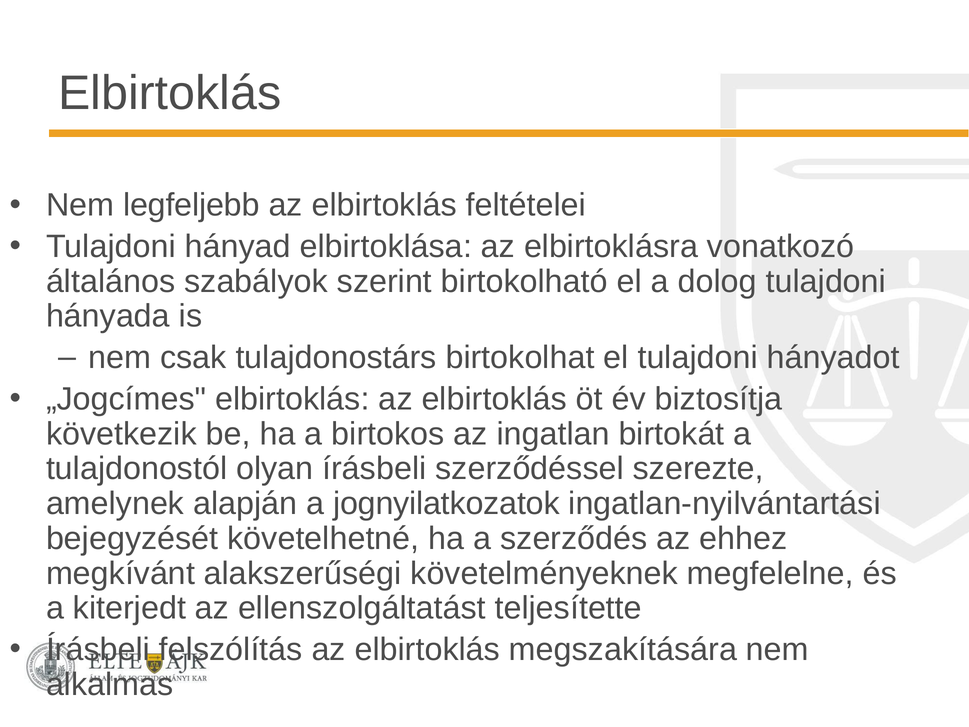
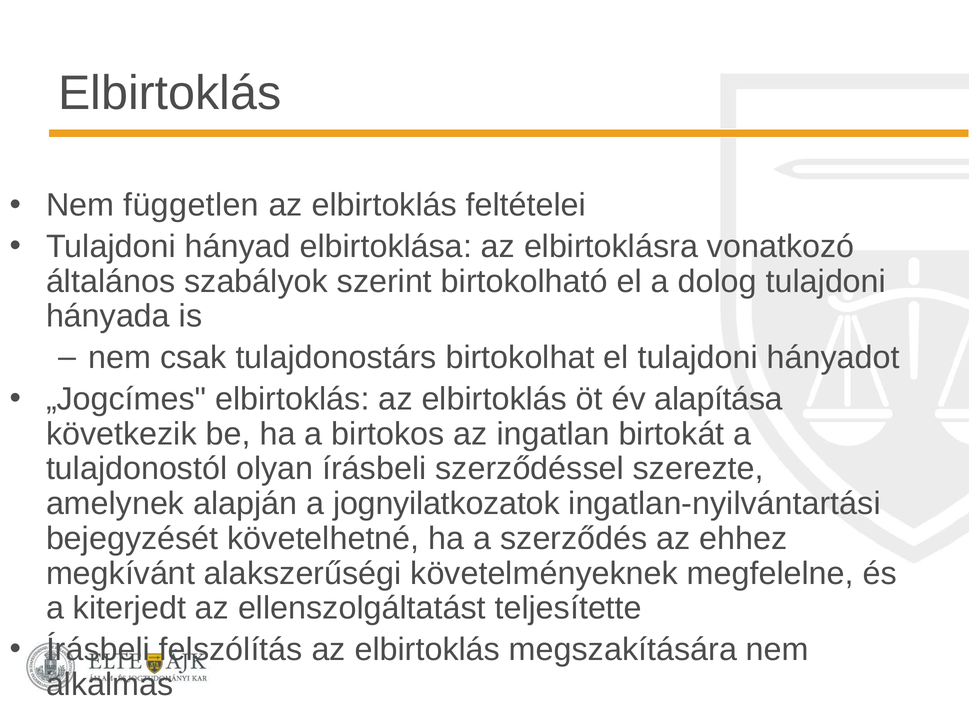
legfeljebb: legfeljebb -> független
biztosítja: biztosítja -> alapítása
